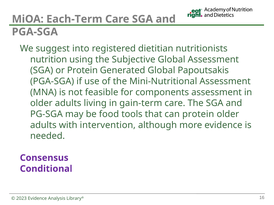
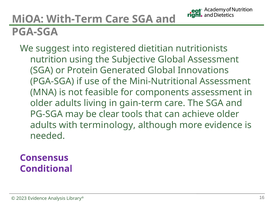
Each-Term: Each-Term -> With-Term
Papoutsakis: Papoutsakis -> Innovations
food: food -> clear
can protein: protein -> achieve
intervention: intervention -> terminology
